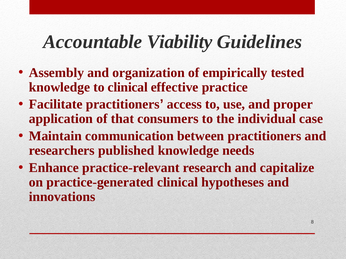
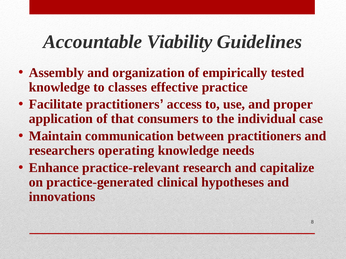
to clinical: clinical -> classes
published: published -> operating
